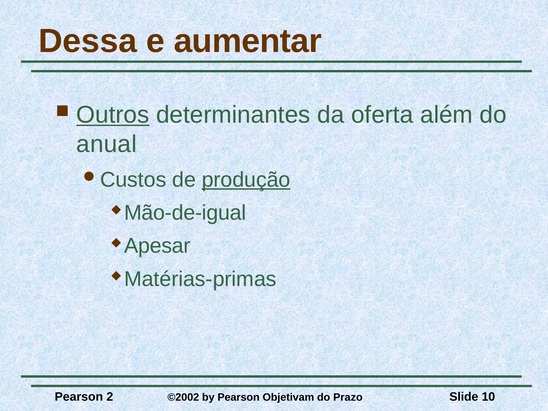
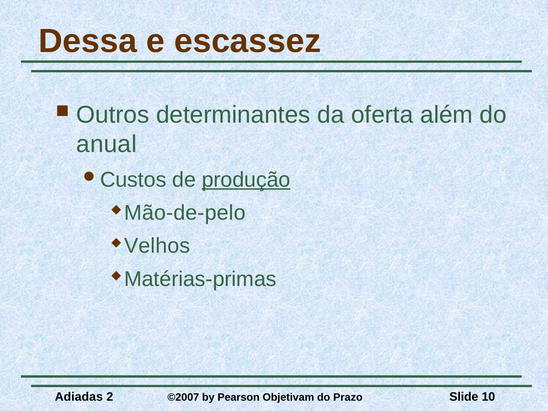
aumentar: aumentar -> escassez
Outros underline: present -> none
Mão-de-igual: Mão-de-igual -> Mão-de-pelo
Apesar: Apesar -> Velhos
Pearson at (79, 397): Pearson -> Adiadas
©2002: ©2002 -> ©2007
